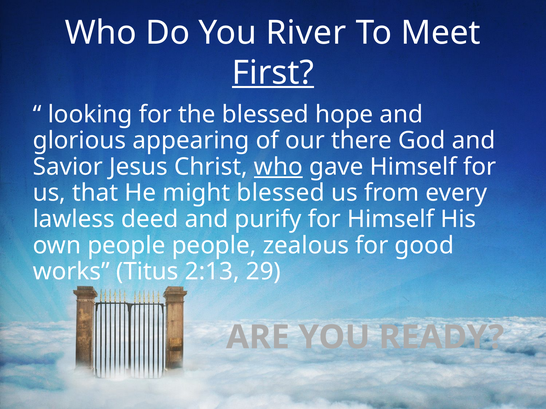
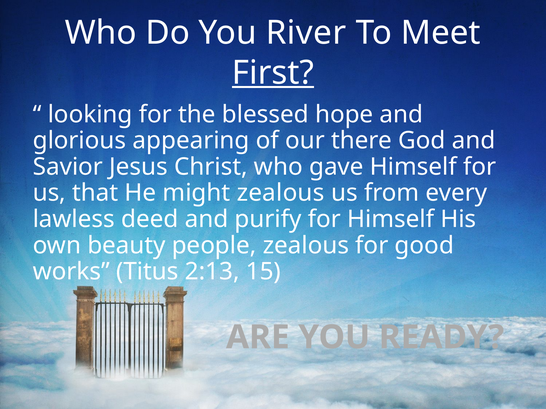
who at (278, 167) underline: present -> none
might blessed: blessed -> zealous
own people: people -> beauty
29: 29 -> 15
